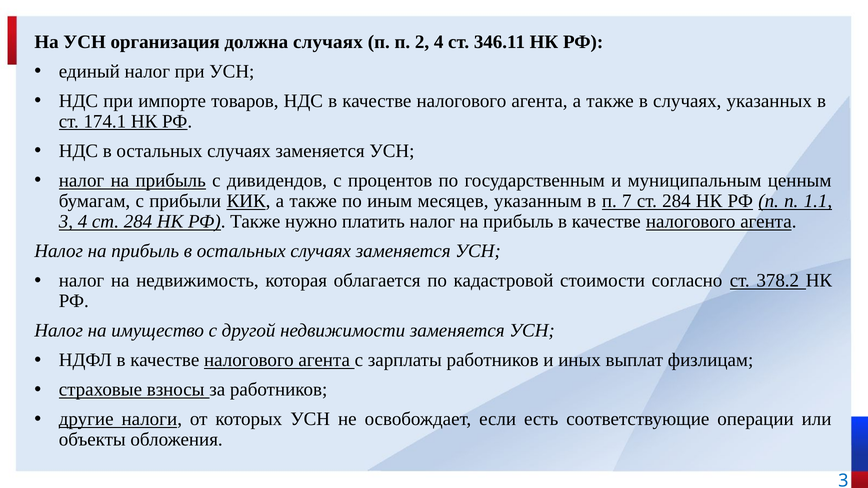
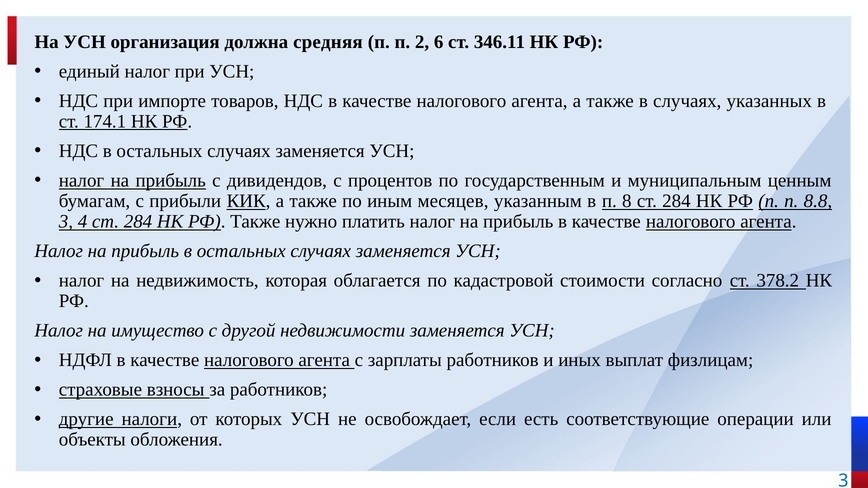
должна случаях: случаях -> средняя
2 4: 4 -> 6
7: 7 -> 8
1.1: 1.1 -> 8.8
